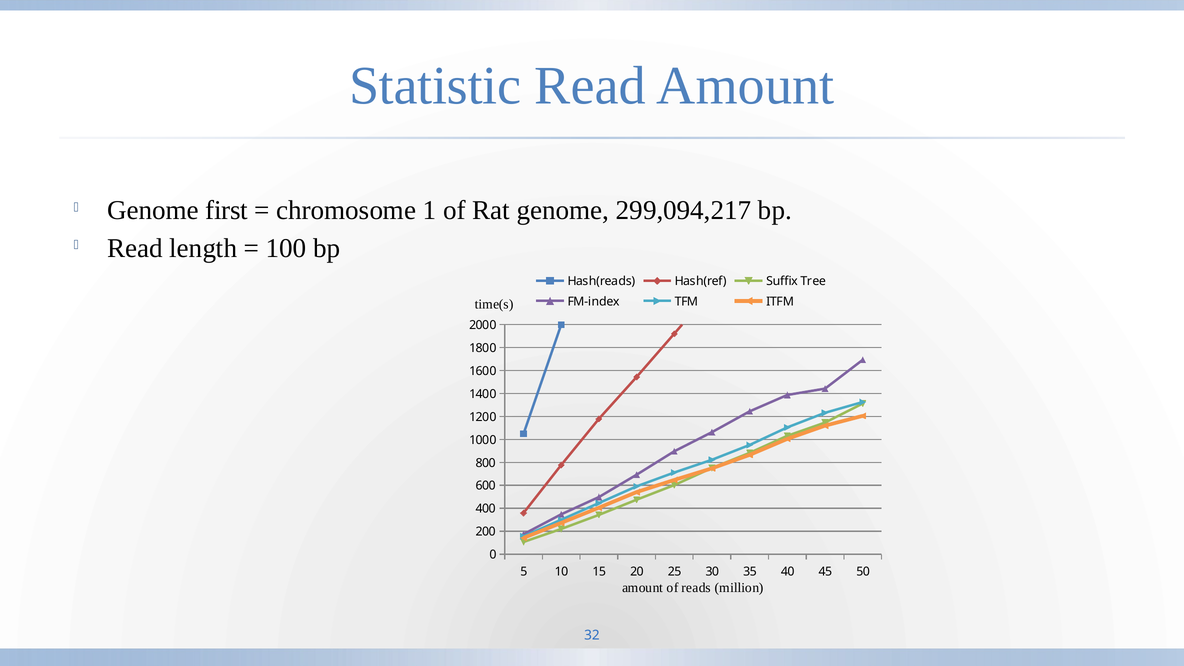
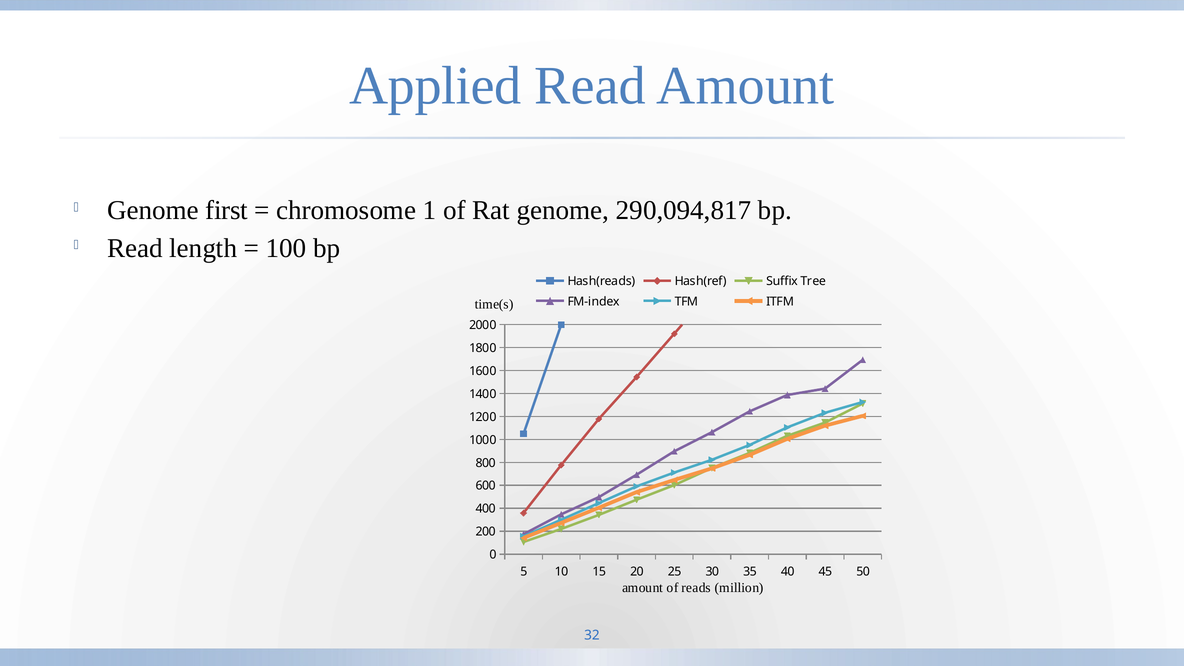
Statistic: Statistic -> Applied
299,094,217: 299,094,217 -> 290,094,817
